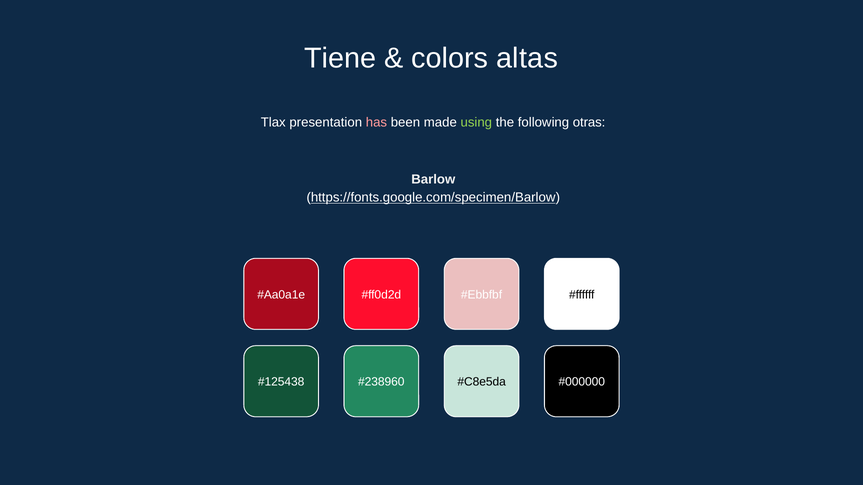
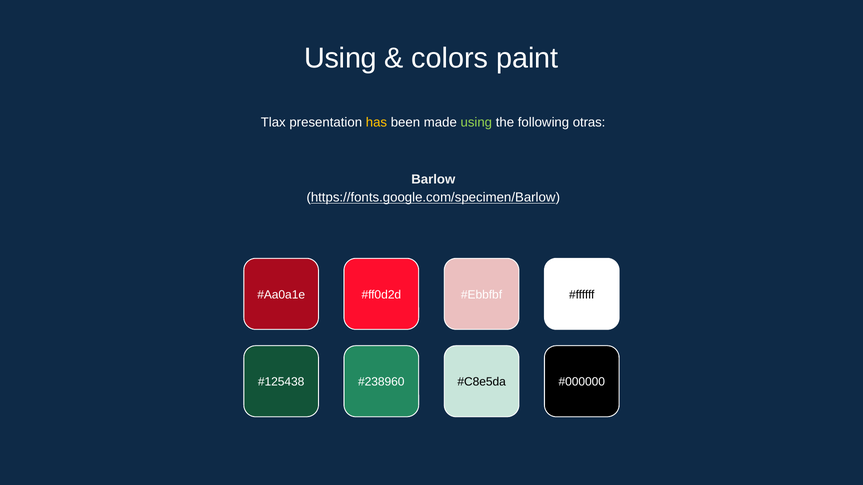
Tiene at (340, 58): Tiene -> Using
altas: altas -> paint
has colour: pink -> yellow
